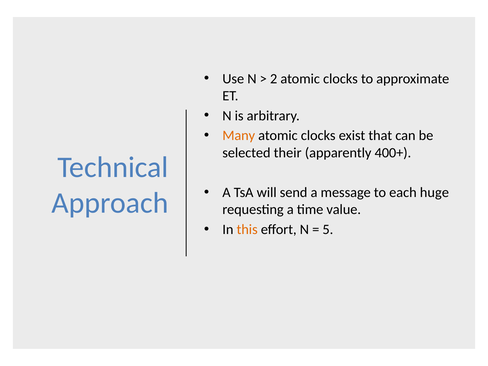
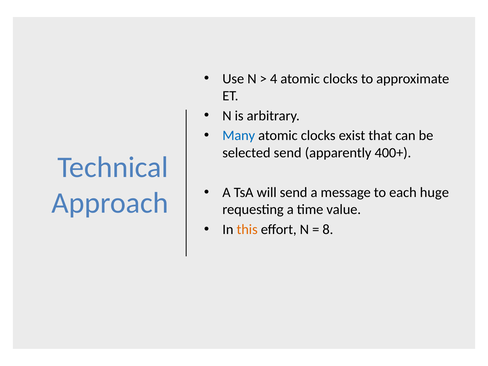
2: 2 -> 4
Many colour: orange -> blue
selected their: their -> send
5: 5 -> 8
